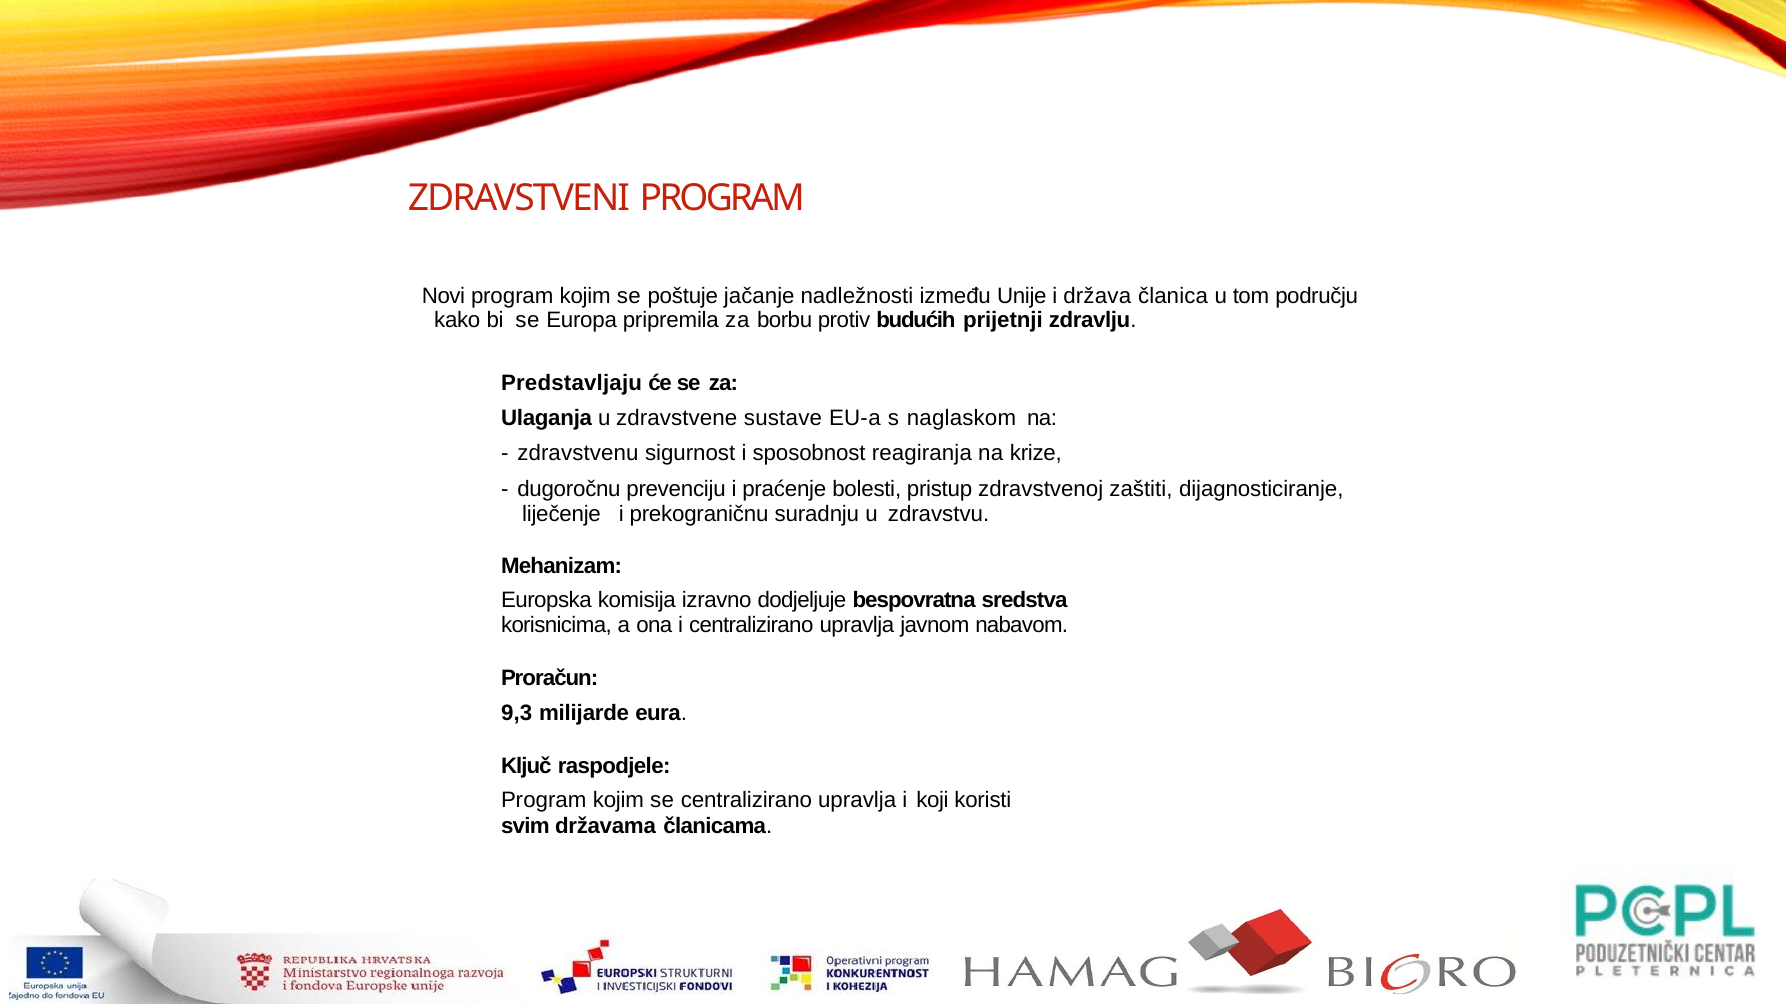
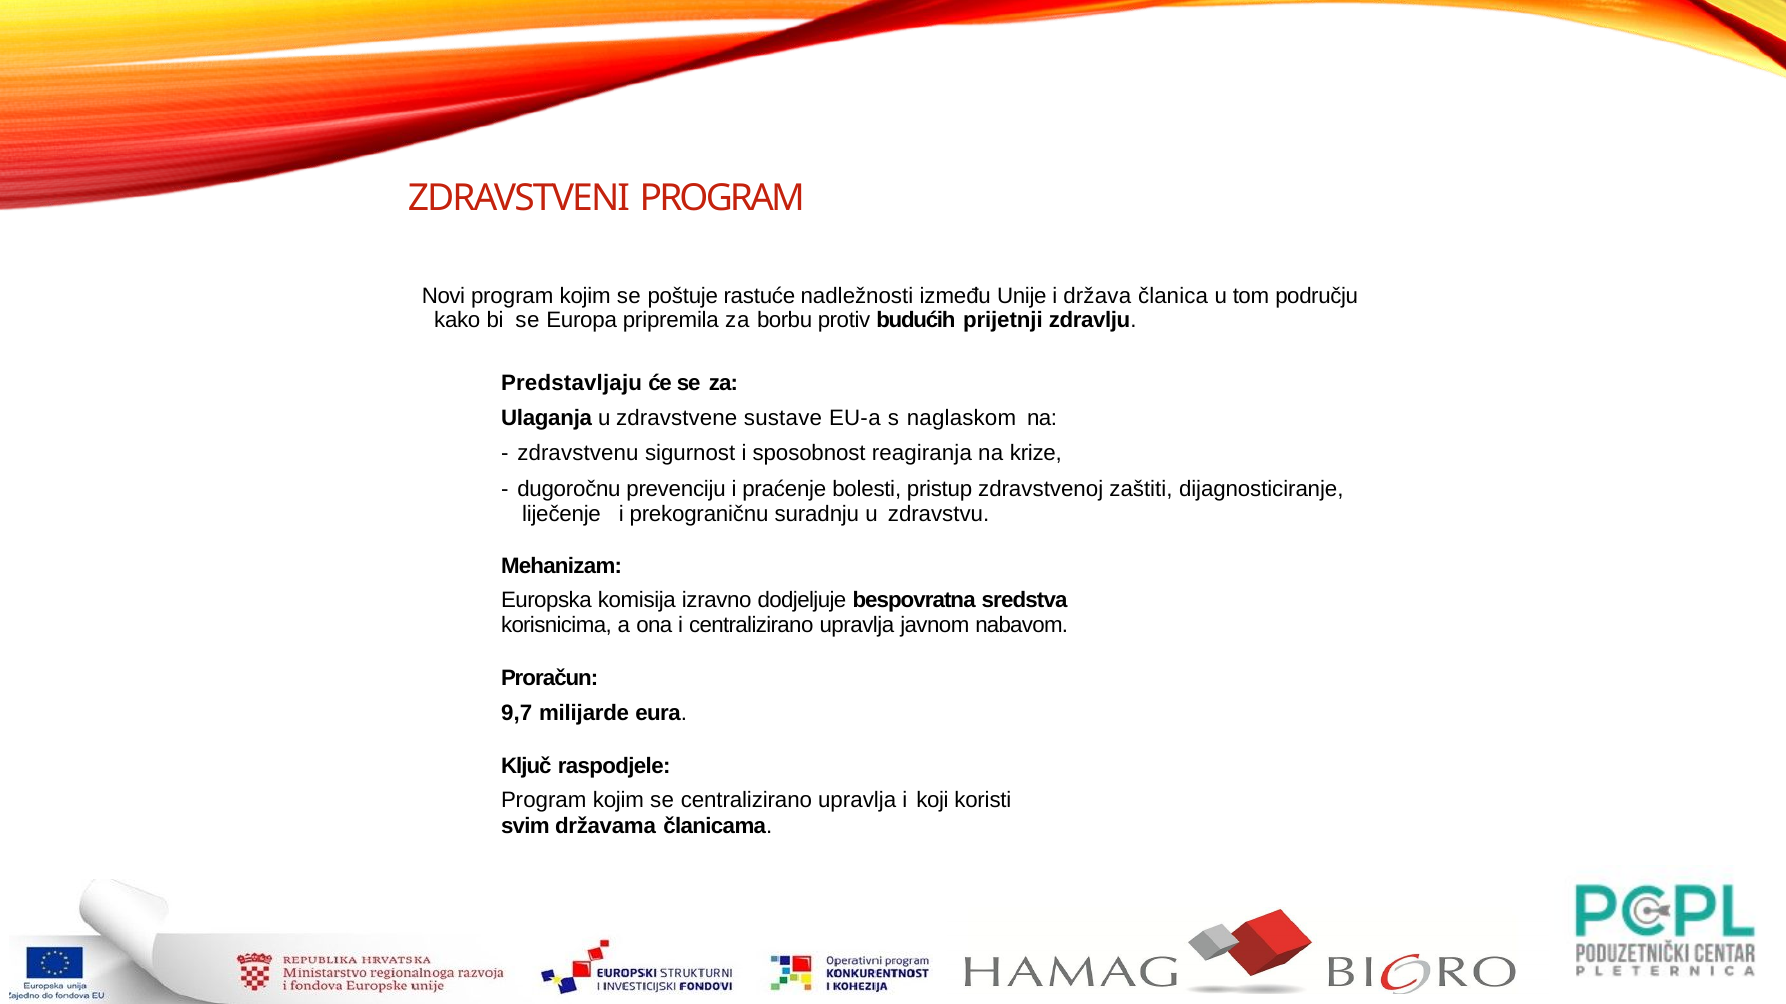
jačanje: jačanje -> rastuće
9,3: 9,3 -> 9,7
